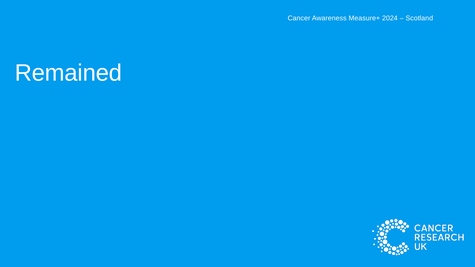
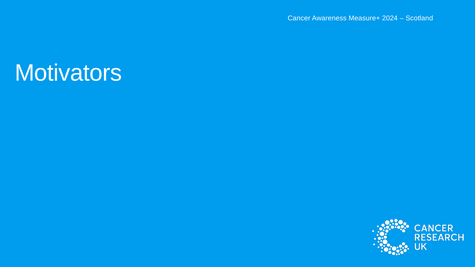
Remained: Remained -> Motivators
